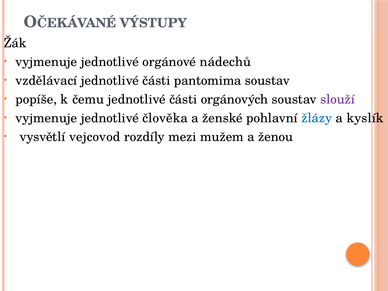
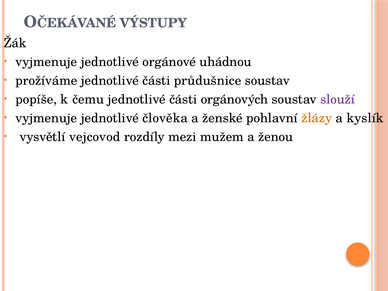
nádechů: nádechů -> uhádnou
vzdělávací: vzdělávací -> prožíváme
pantomima: pantomima -> průdušnice
žlázy colour: blue -> orange
